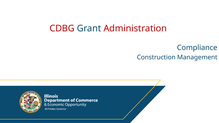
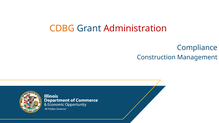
CDBG colour: red -> orange
